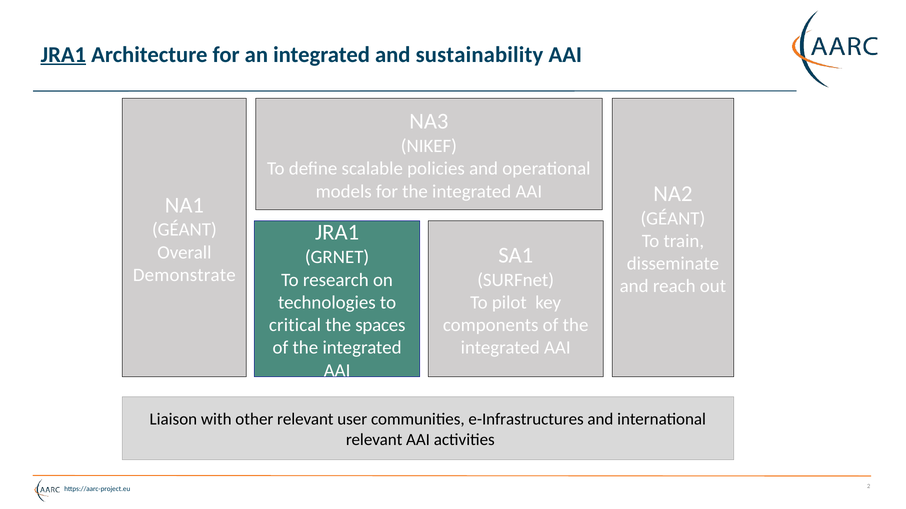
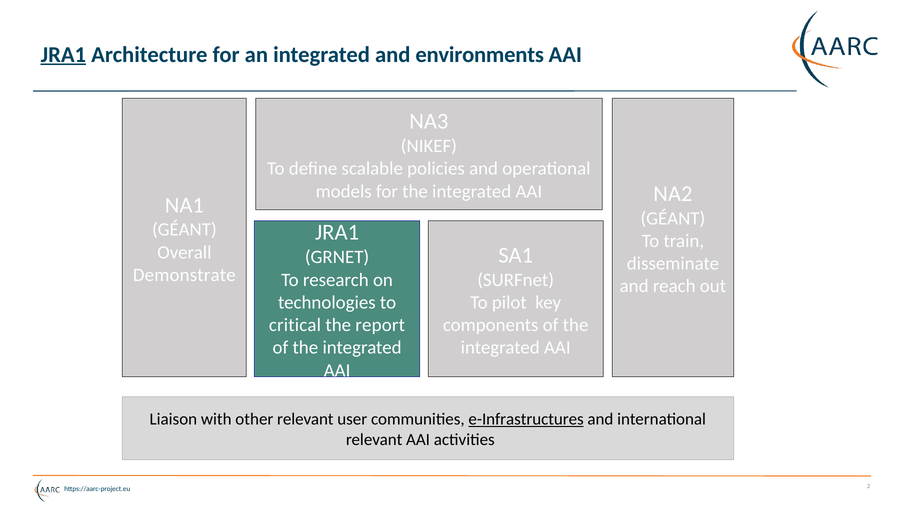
sustainability: sustainability -> environments
spaces: spaces -> report
e-Infrastructures underline: none -> present
